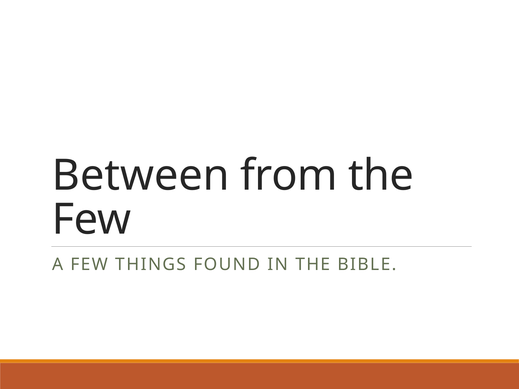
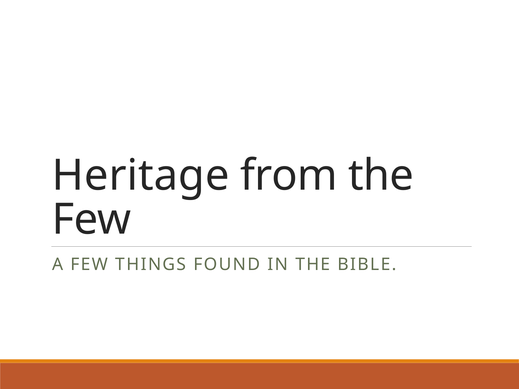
Between: Between -> Heritage
